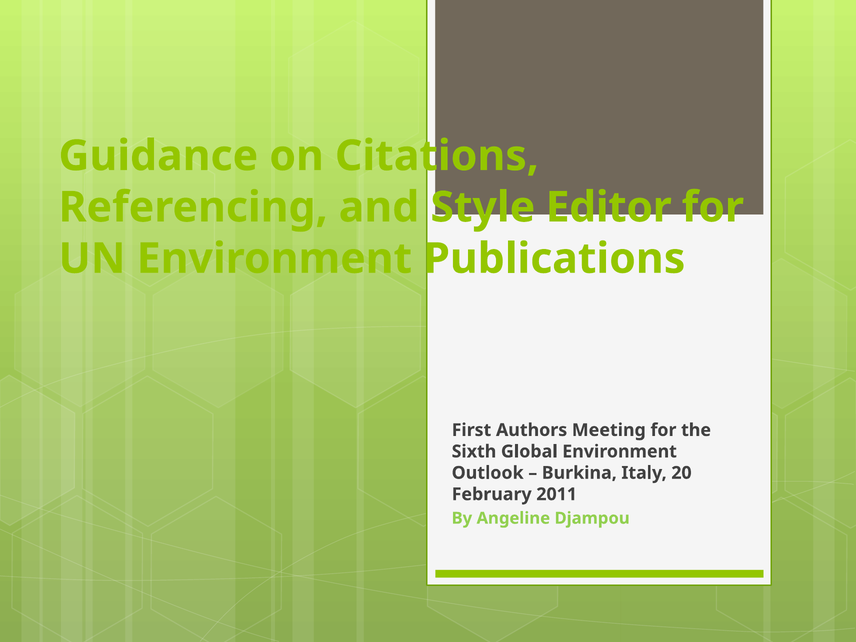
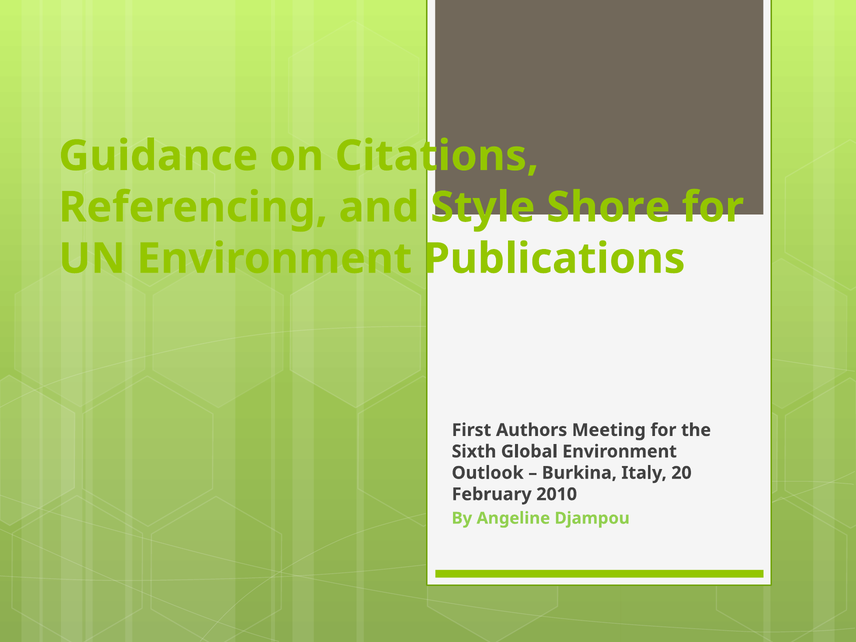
Editor: Editor -> Shore
2011: 2011 -> 2010
